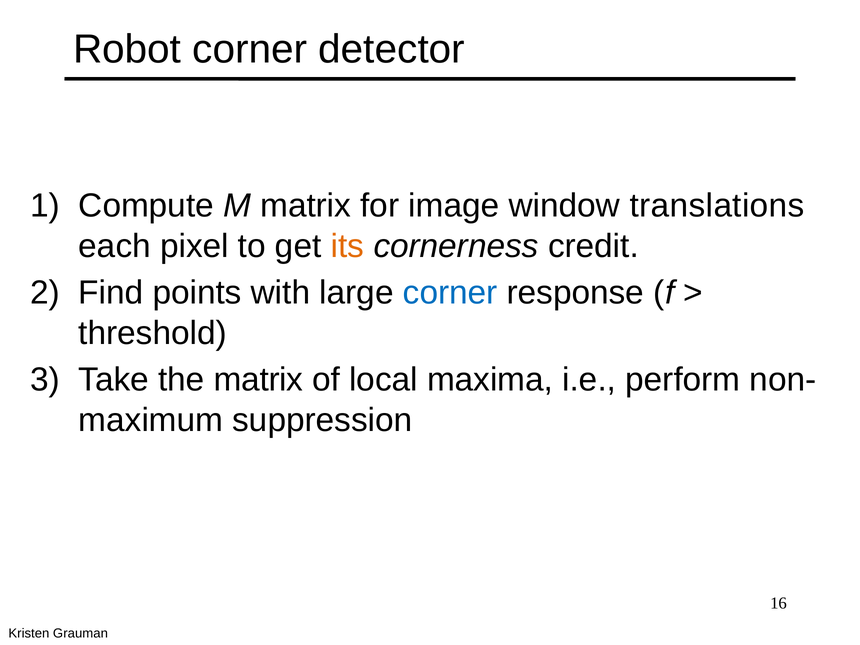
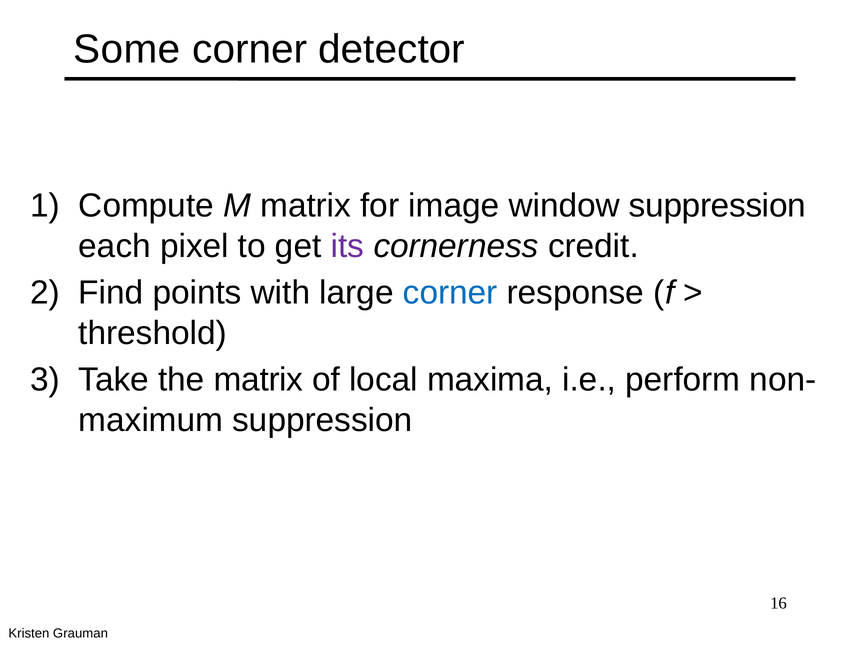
Robot: Robot -> Some
window translations: translations -> suppression
its colour: orange -> purple
